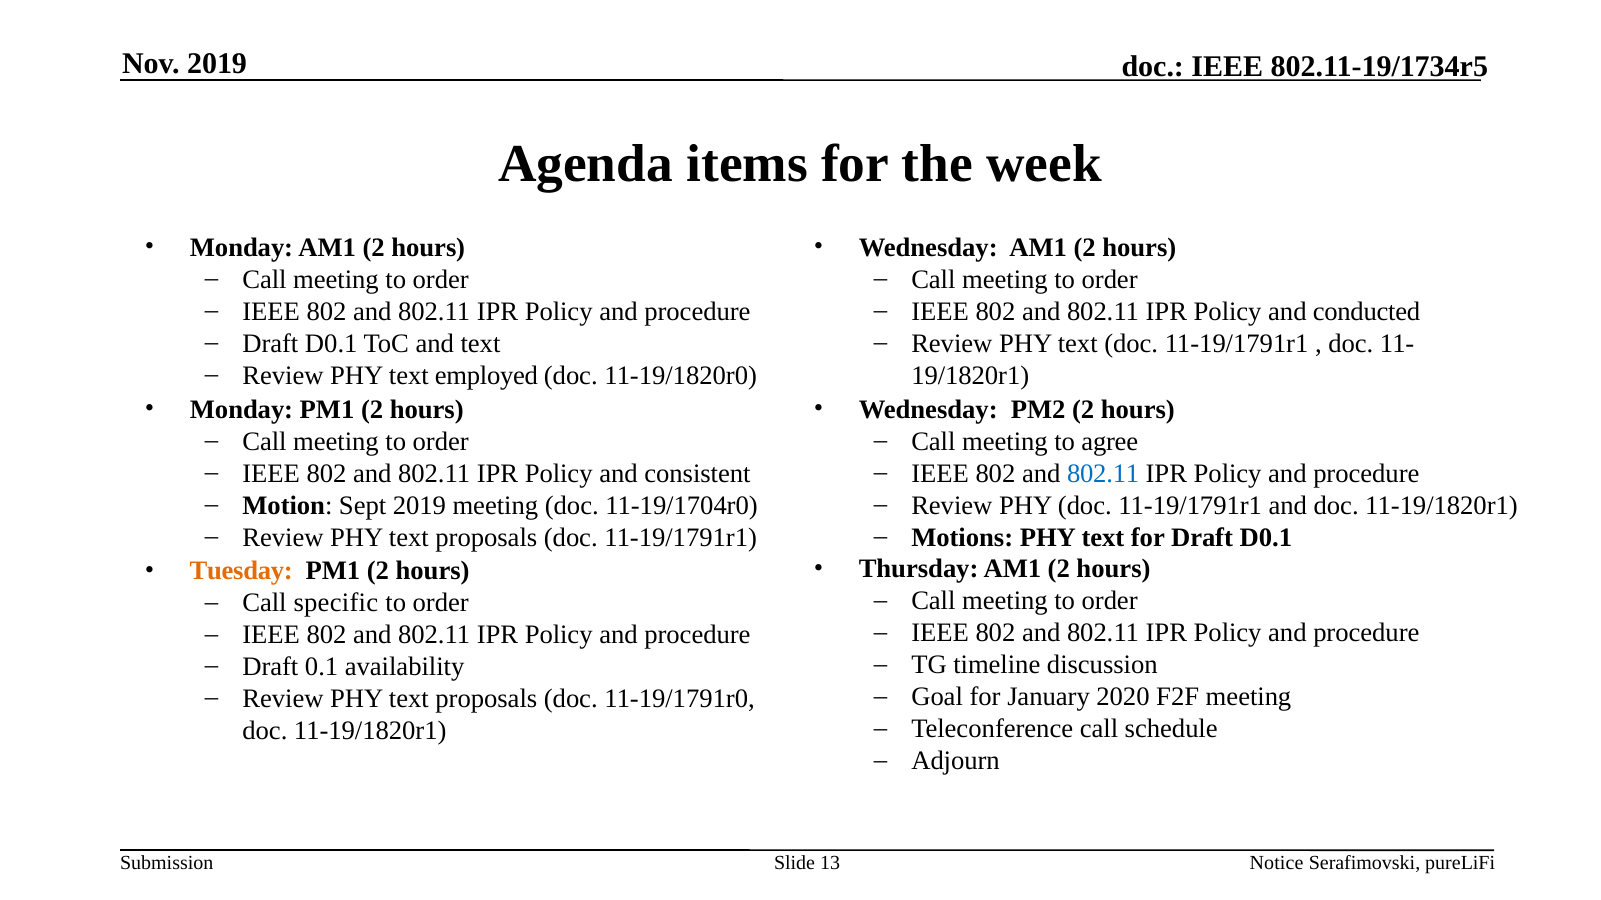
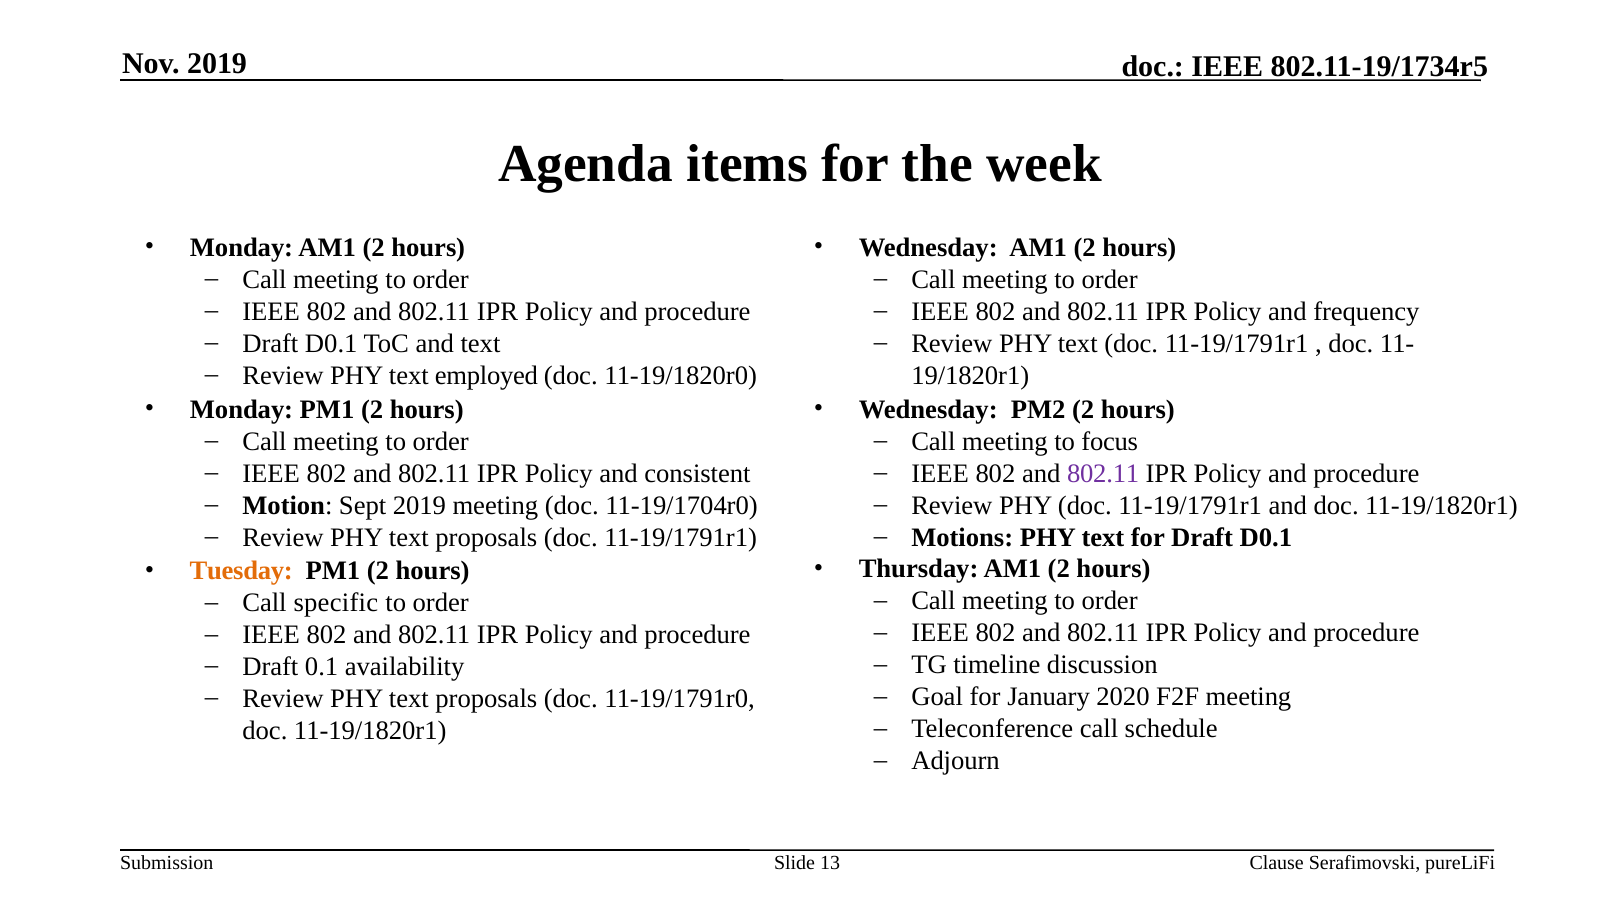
conducted: conducted -> frequency
agree: agree -> focus
802.11 at (1103, 474) colour: blue -> purple
Notice: Notice -> Clause
